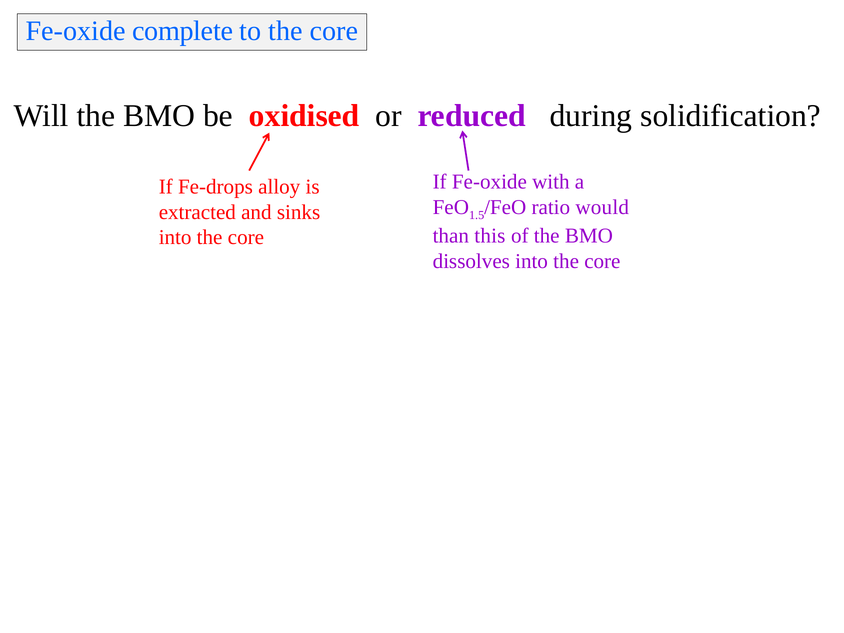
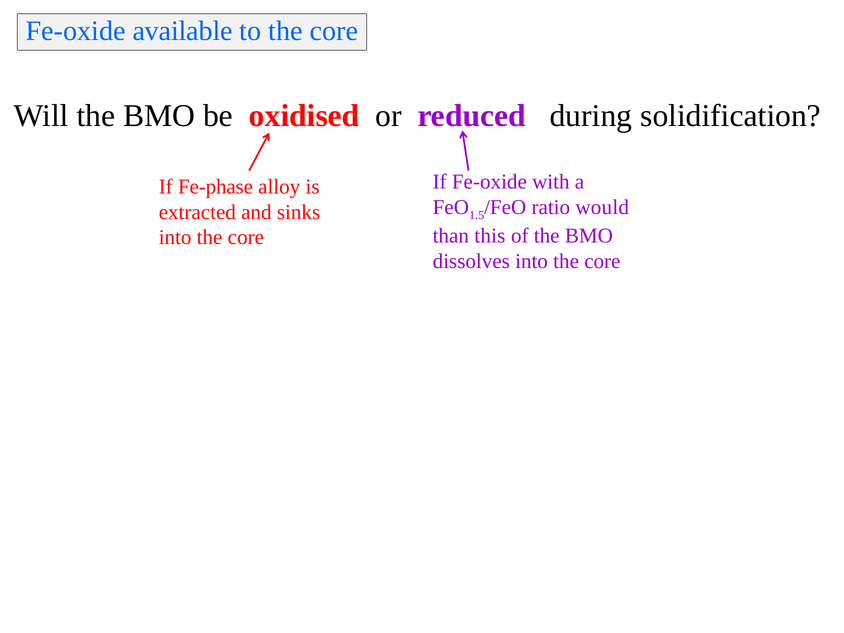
complete: complete -> available
Fe-drops: Fe-drops -> Fe-phase
